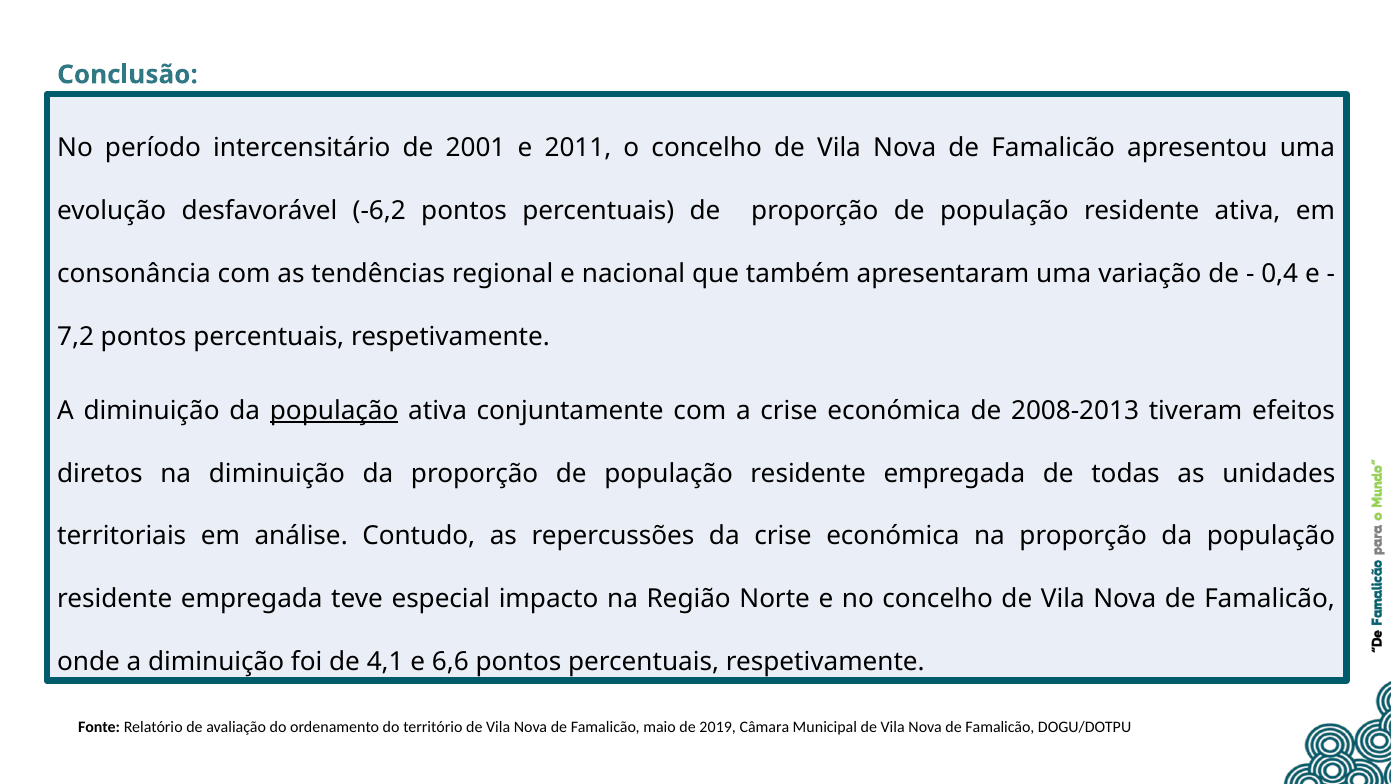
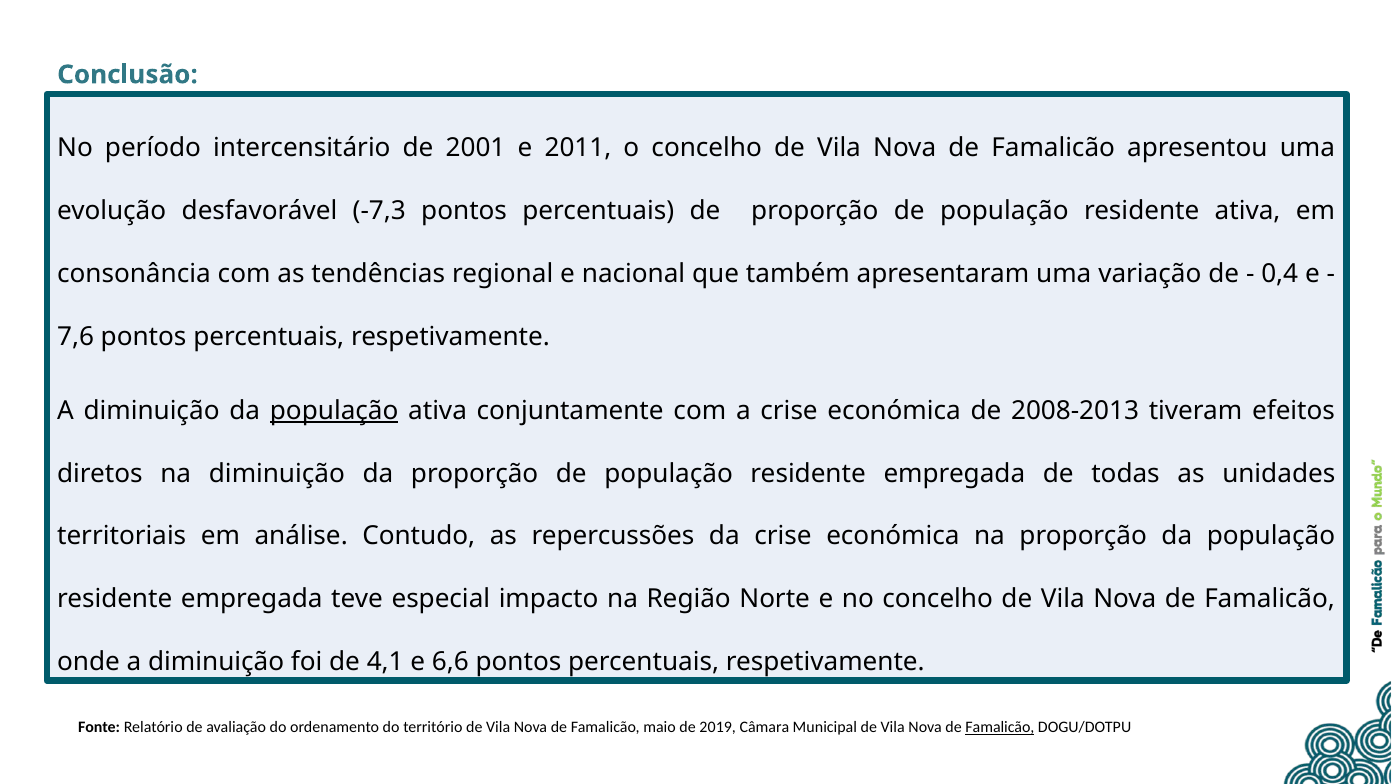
-6,2: -6,2 -> -7,3
7,2: 7,2 -> 7,6
Famalicão at (1000, 728) underline: none -> present
